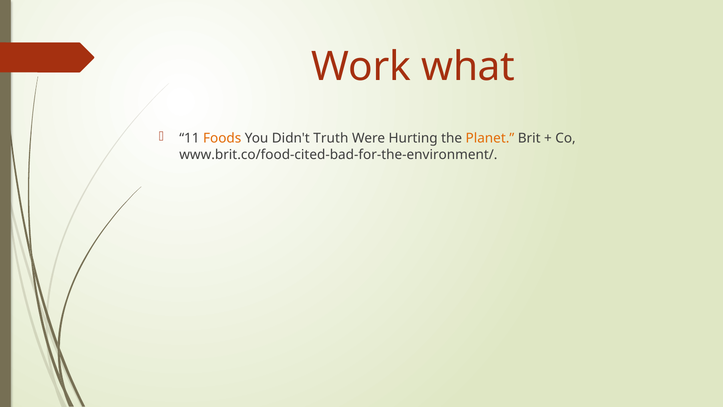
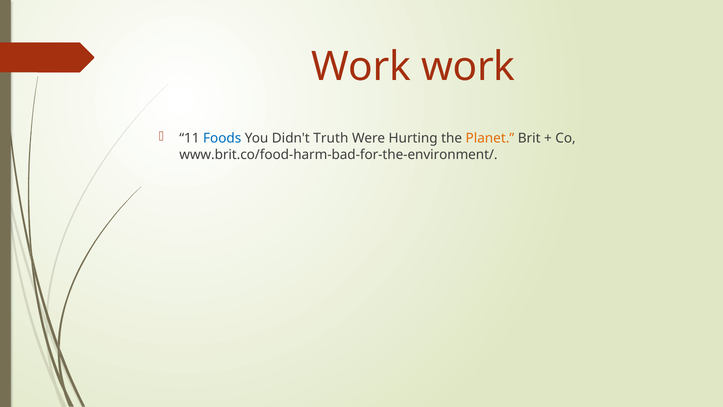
Work what: what -> work
Foods colour: orange -> blue
www.brit.co/food-cited-bad-for-the-environment/: www.brit.co/food-cited-bad-for-the-environment/ -> www.brit.co/food-harm-bad-for-the-environment/
